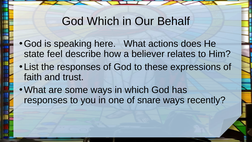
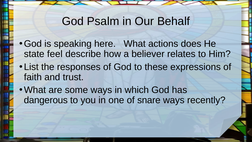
God Which: Which -> Psalm
responses at (46, 100): responses -> dangerous
